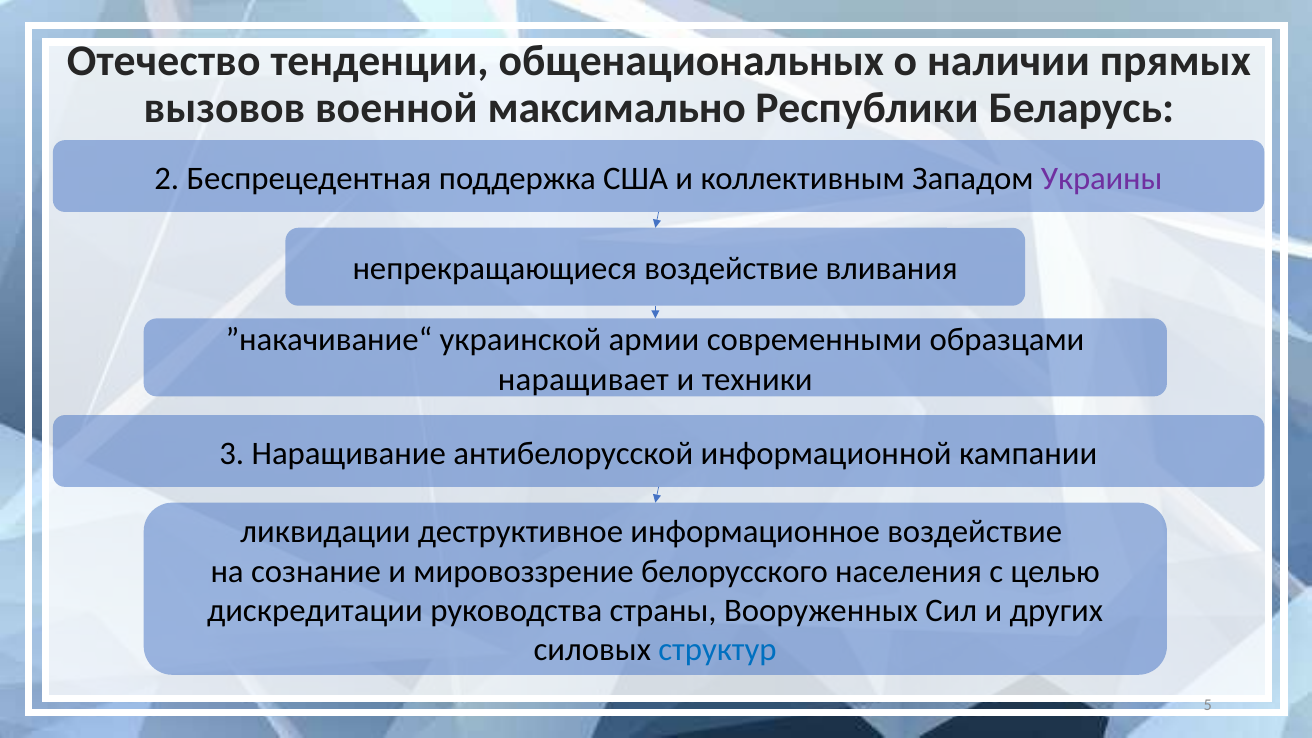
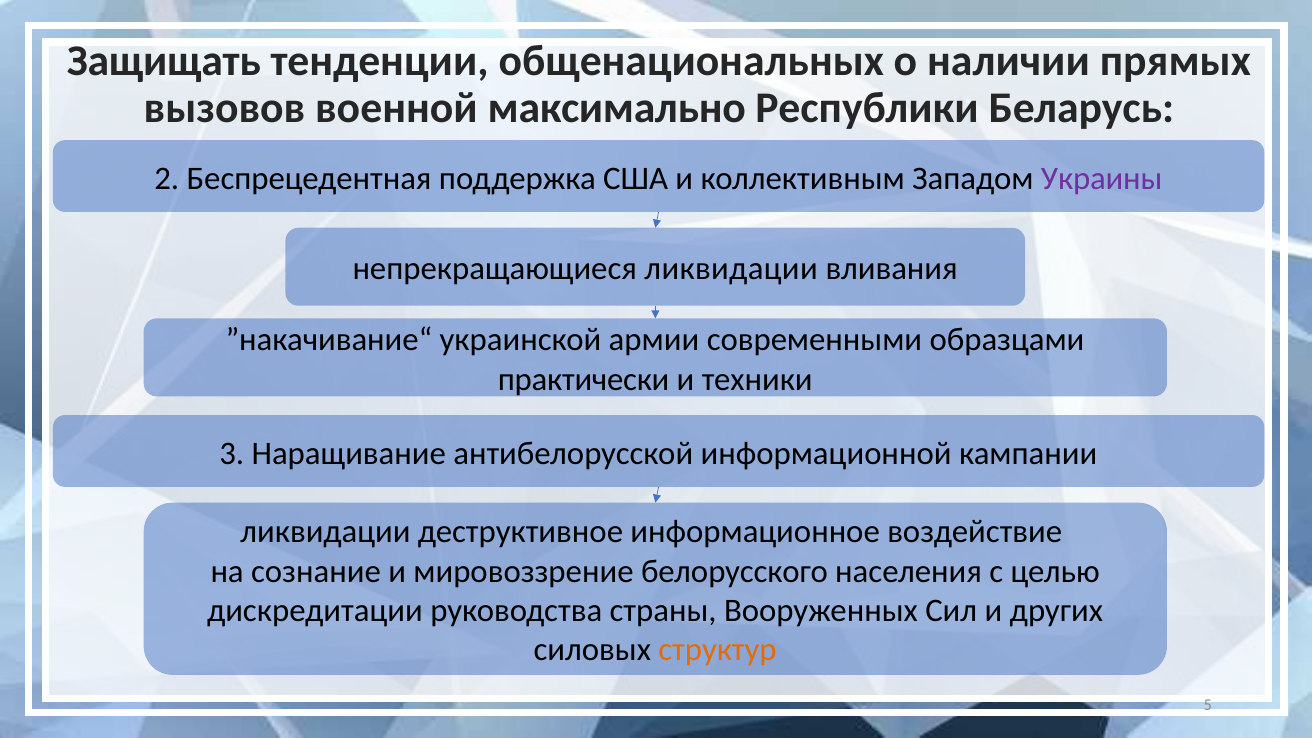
Отечество: Отечество -> Защищать
непрекращающиеся воздействие: воздействие -> ликвидации
наращивает: наращивает -> практически
структур colour: blue -> orange
